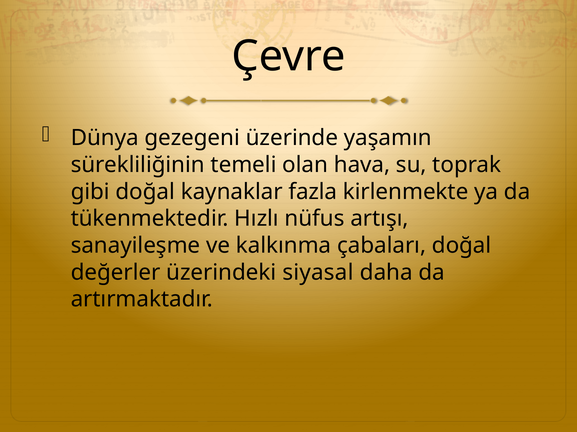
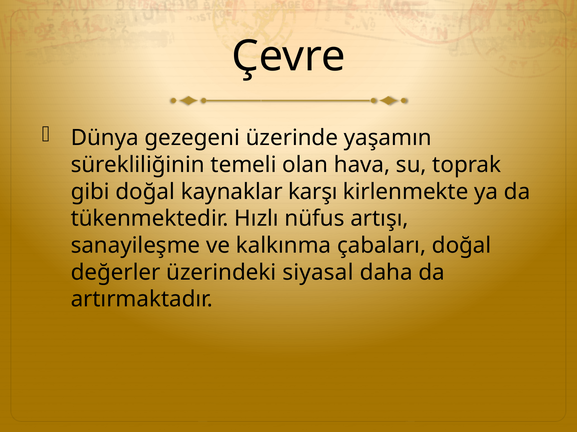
fazla: fazla -> karşı
